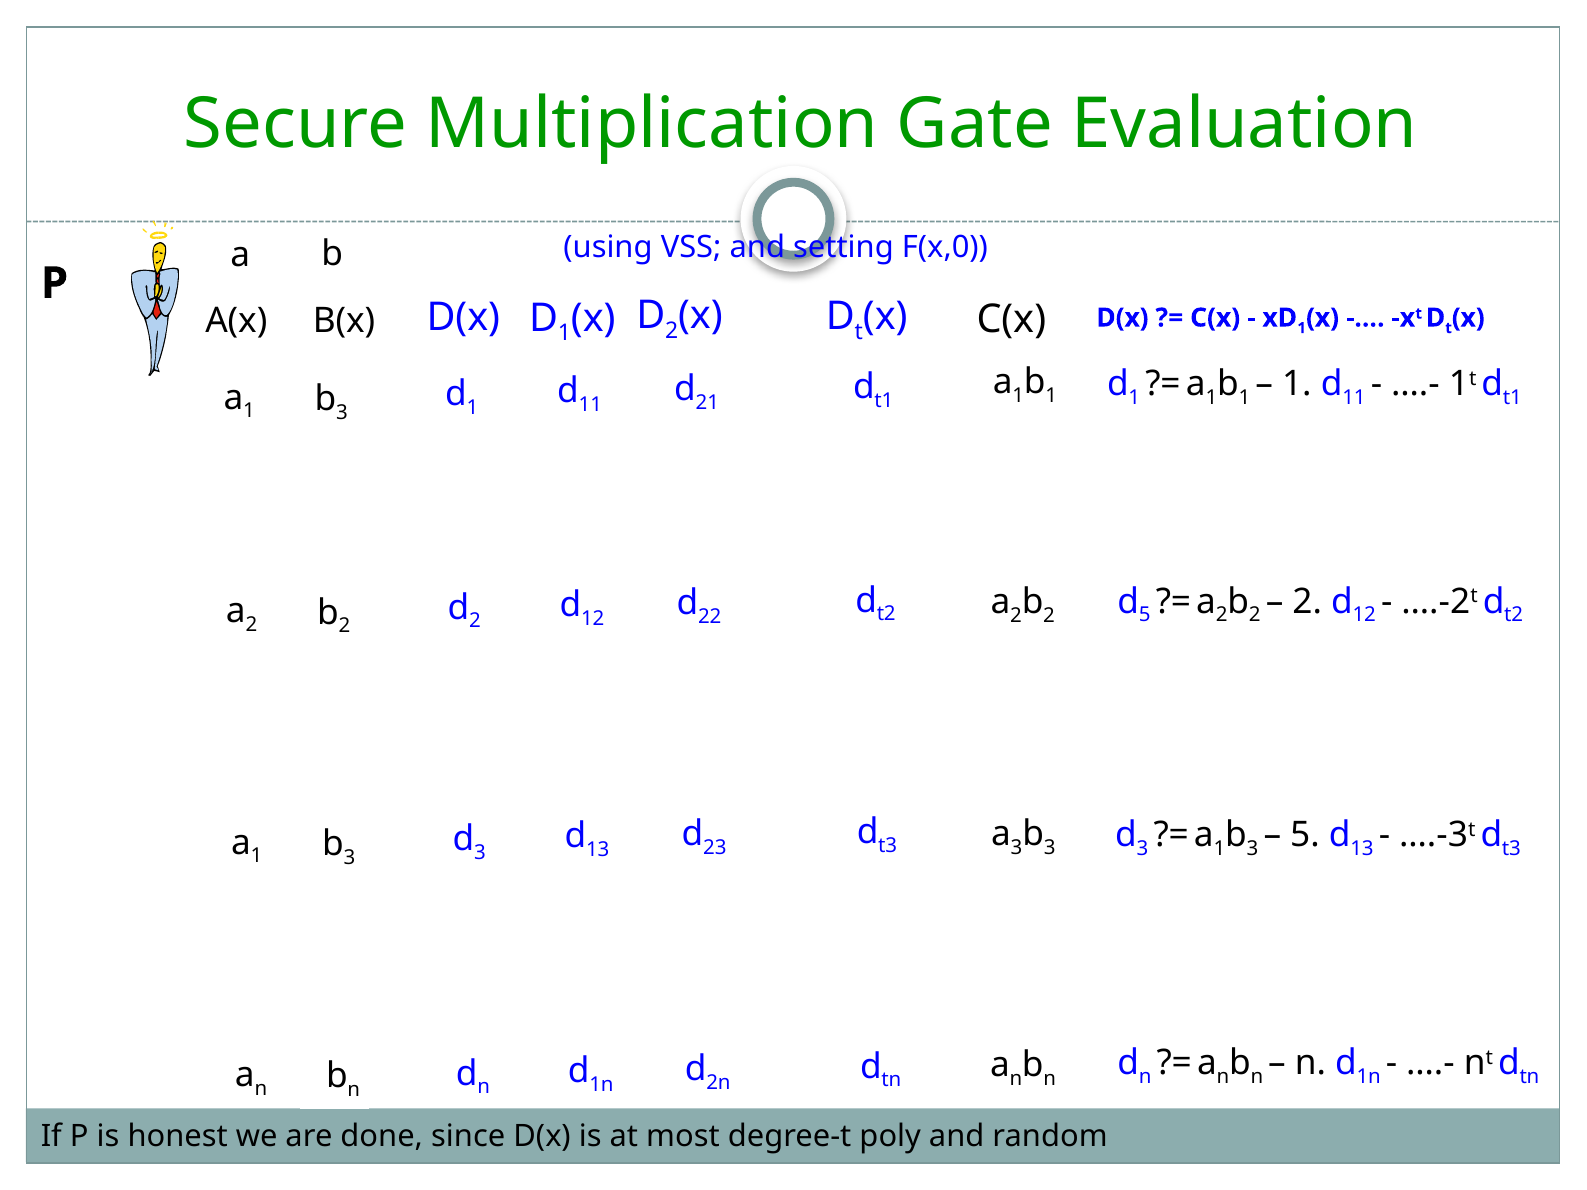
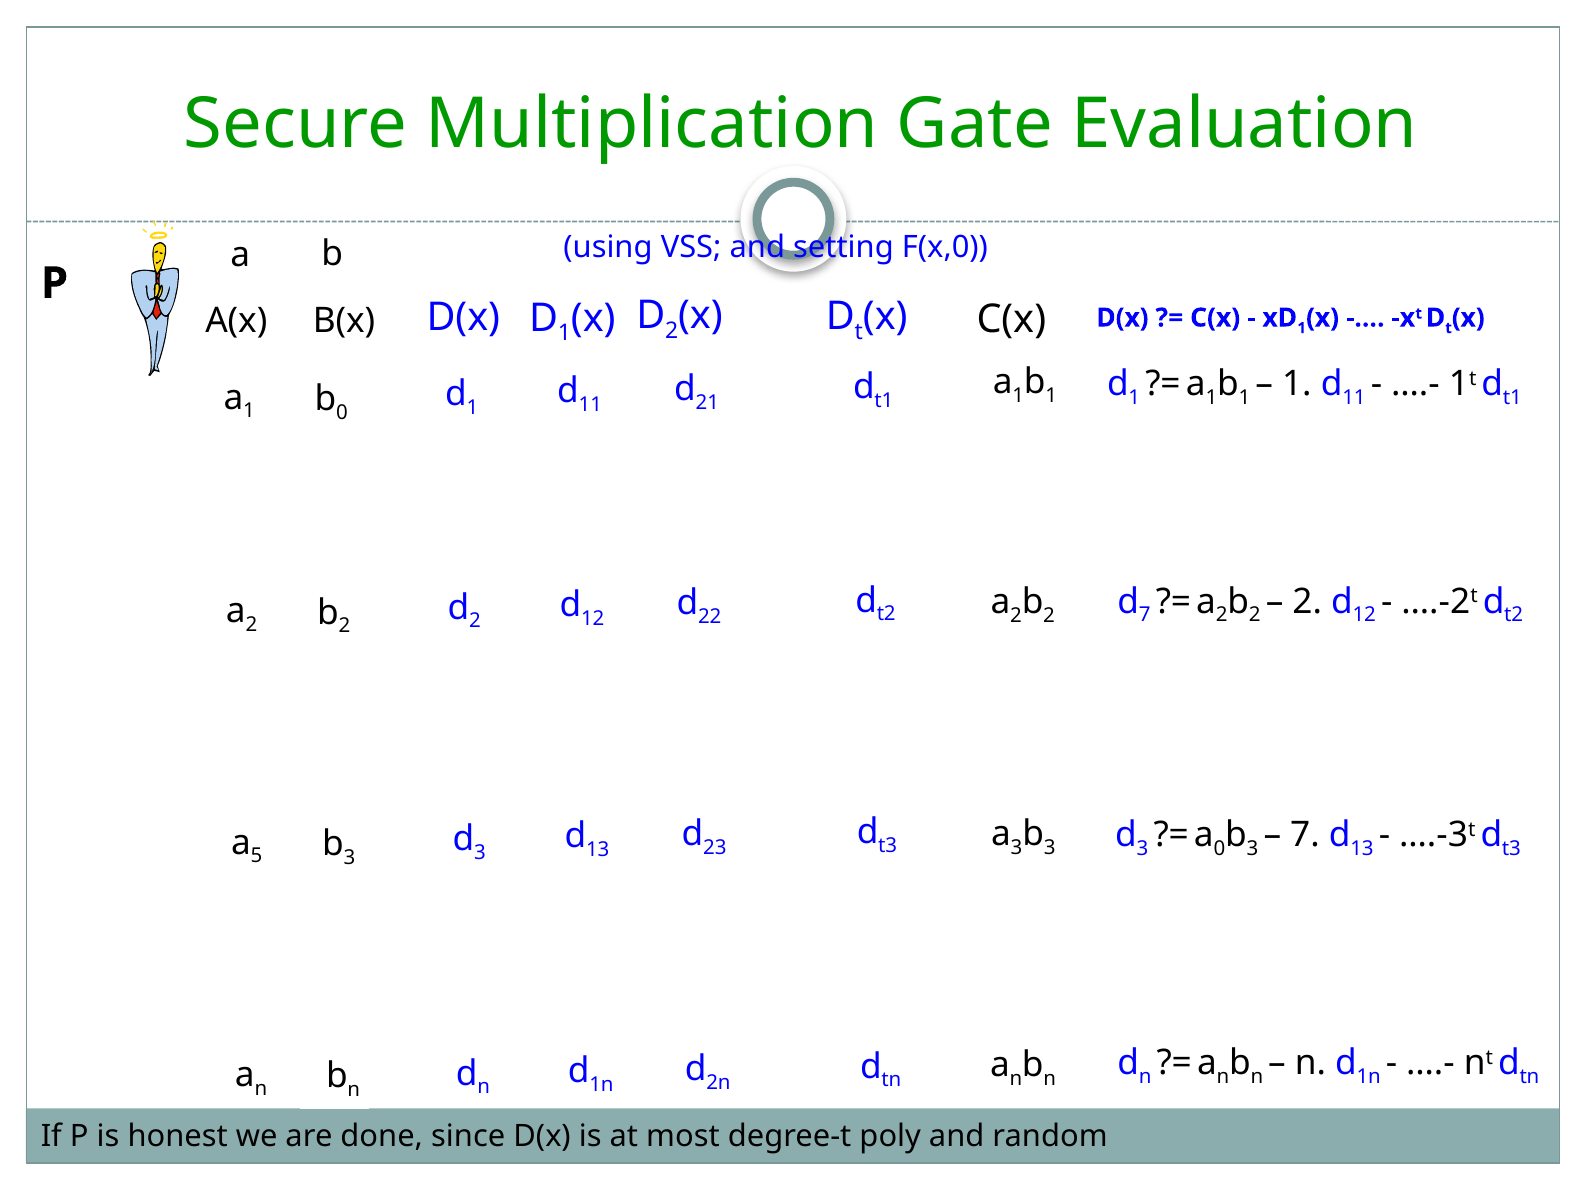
3 at (342, 413): 3 -> 0
5 at (1145, 615): 5 -> 7
1 at (1219, 849): 1 -> 0
5 at (1305, 835): 5 -> 7
1 at (257, 856): 1 -> 5
